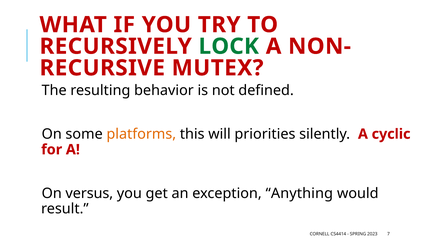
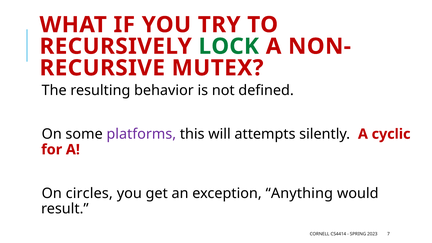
platforms colour: orange -> purple
priorities: priorities -> attempts
versus: versus -> circles
